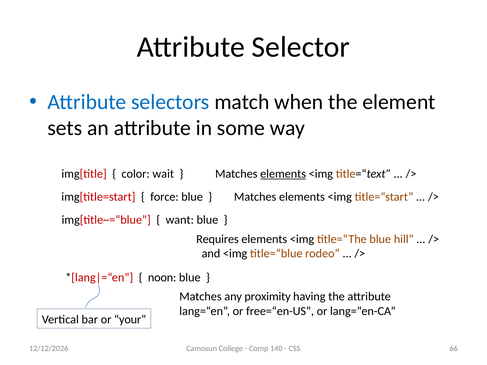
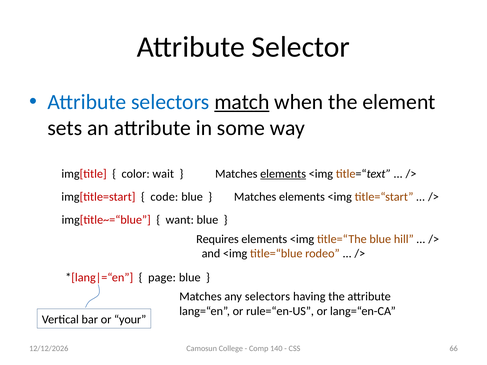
match underline: none -> present
force: force -> code
noon: noon -> page
any proximity: proximity -> selectors
free=“en-US: free=“en-US -> rule=“en-US
